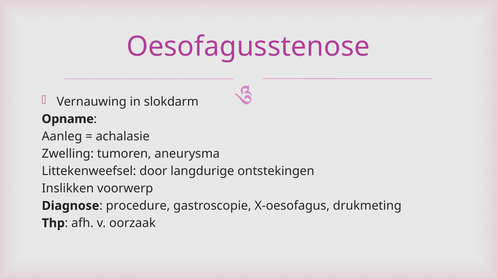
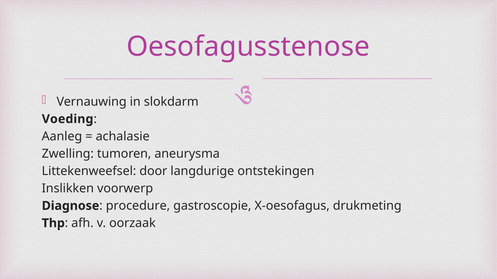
Opname: Opname -> Voeding
